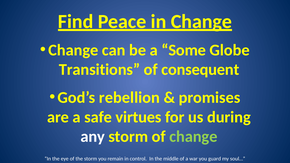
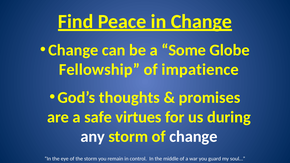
Transitions: Transitions -> Fellowship
consequent: consequent -> impatience
rebellion: rebellion -> thoughts
change at (193, 137) colour: light green -> white
